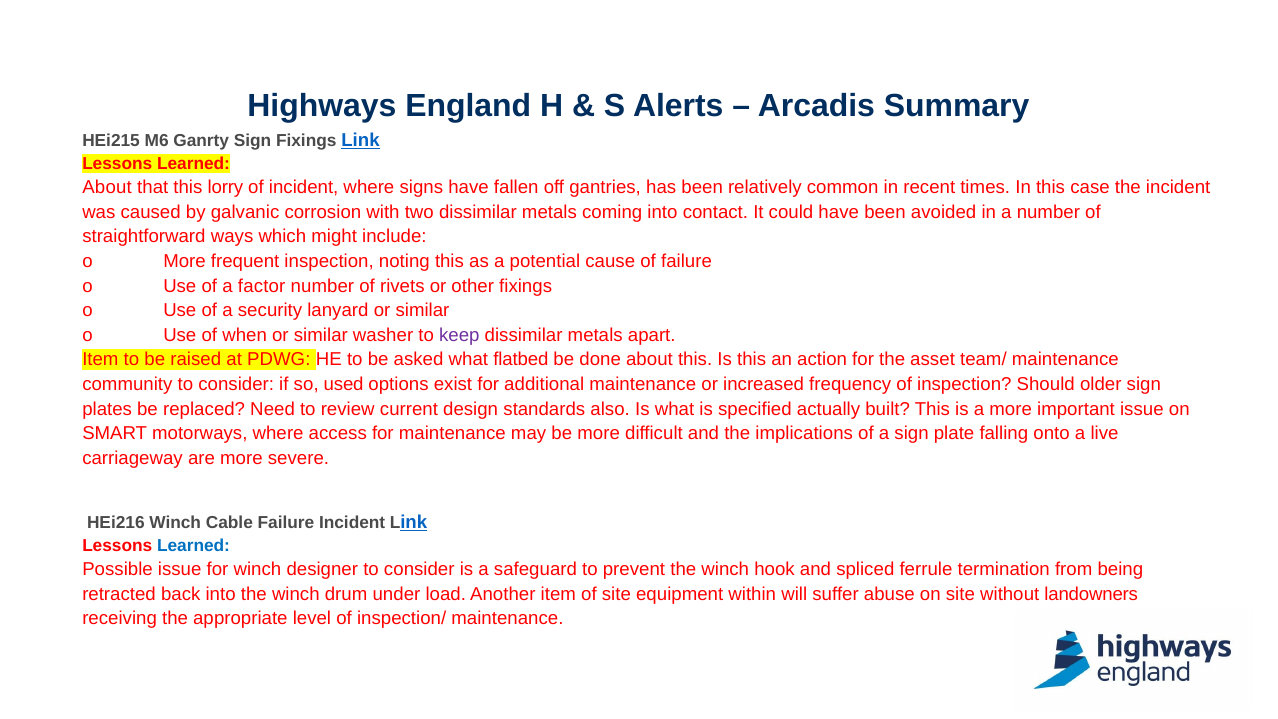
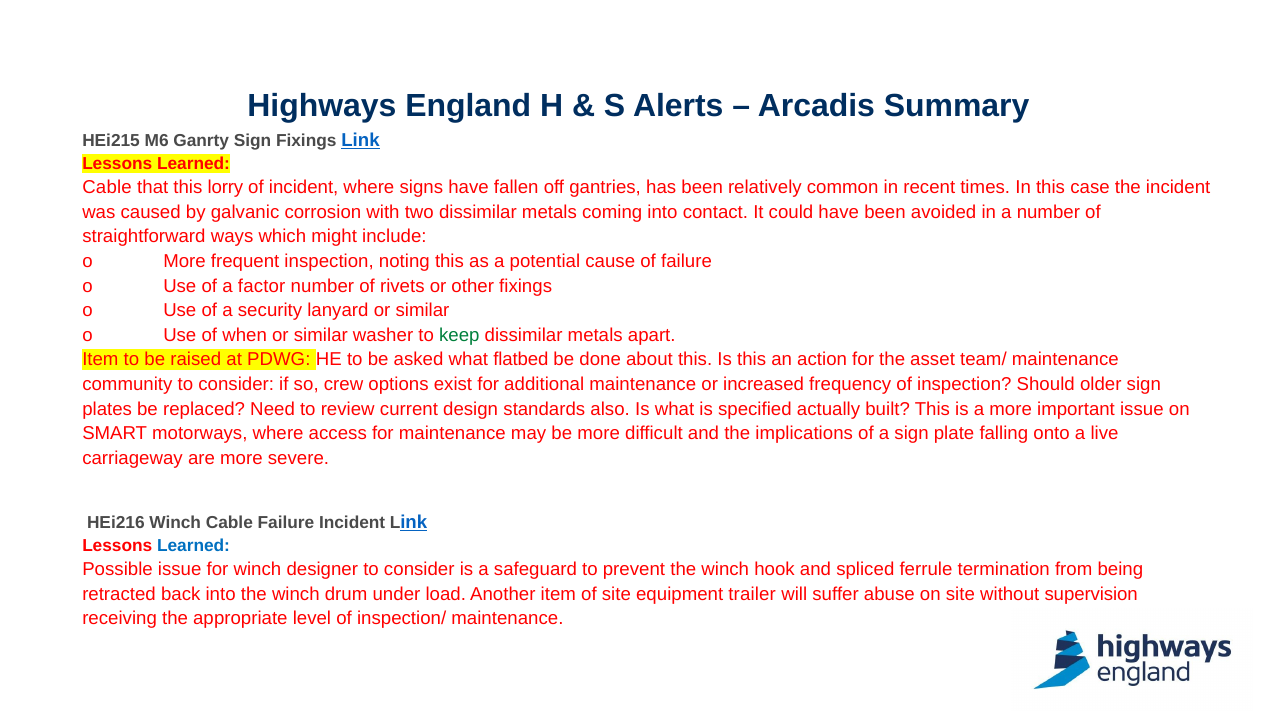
About at (107, 187): About -> Cable
keep colour: purple -> green
used: used -> crew
within: within -> trailer
landowners: landowners -> supervision
